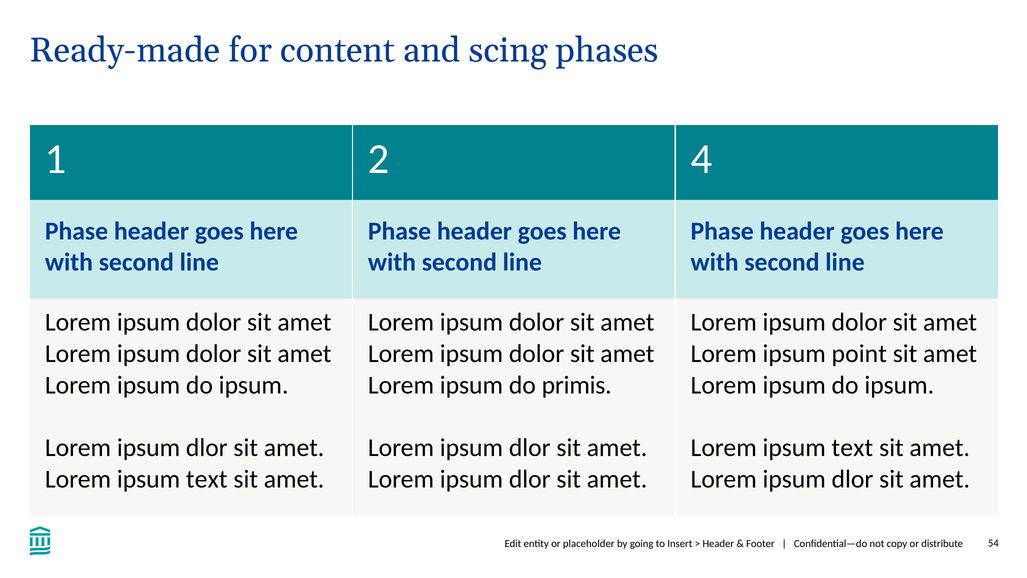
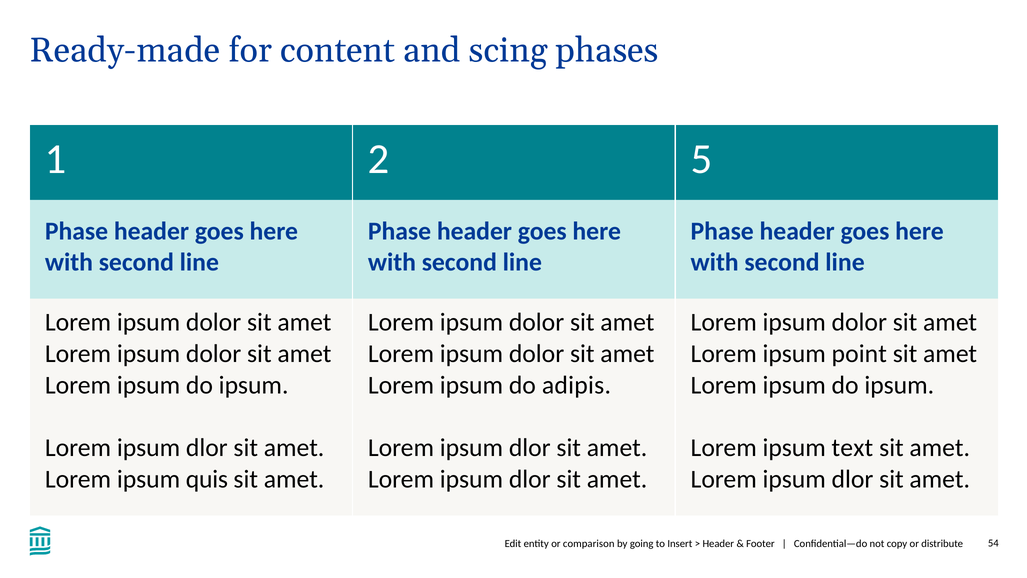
4: 4 -> 5
primis: primis -> adipis
text at (207, 479): text -> quis
placeholder: placeholder -> comparison
